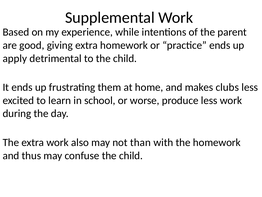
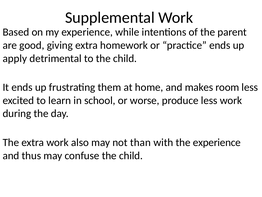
clubs: clubs -> room
the homework: homework -> experience
